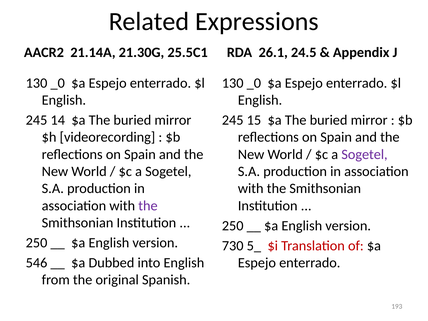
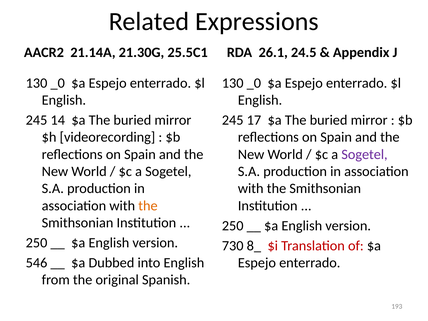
15: 15 -> 17
the at (148, 206) colour: purple -> orange
5_: 5_ -> 8_
